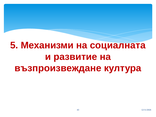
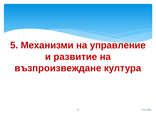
социалната: социалната -> управление
